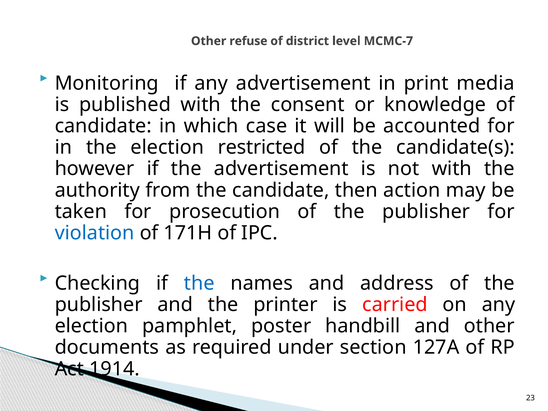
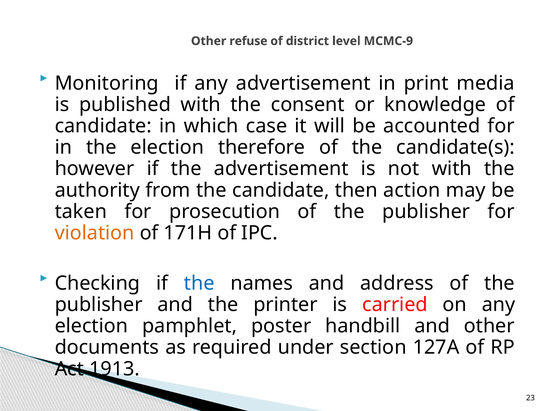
MCMC-7: MCMC-7 -> MCMC-9
restricted: restricted -> therefore
violation colour: blue -> orange
1914: 1914 -> 1913
